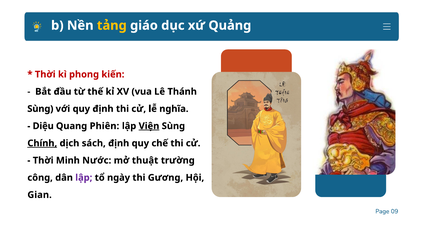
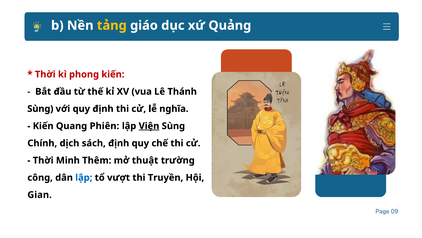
Diệu at (43, 126): Diệu -> Kiến
Chính underline: present -> none
Nước: Nước -> Thêm
lập at (84, 177) colour: purple -> blue
ngày: ngày -> vượt
Gương: Gương -> Truyền
